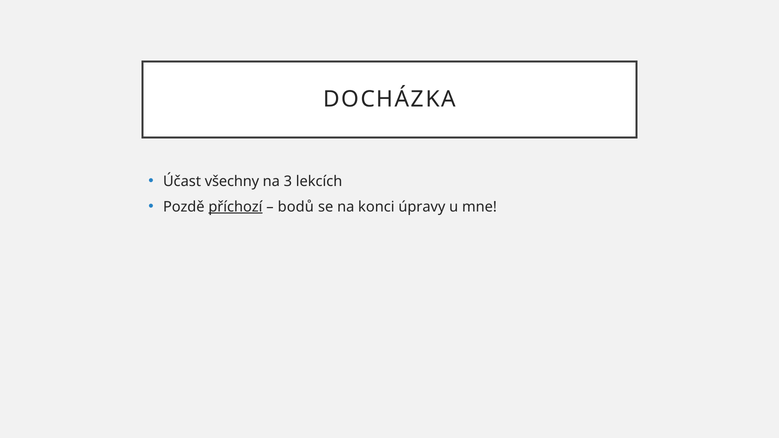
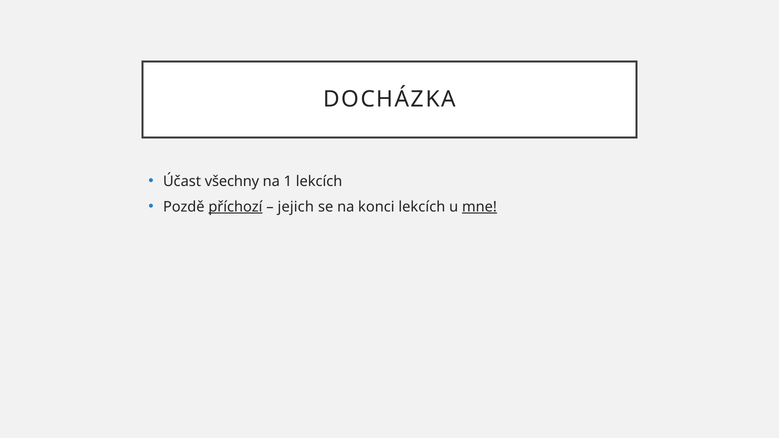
3: 3 -> 1
bodů: bodů -> jejich
konci úpravy: úpravy -> lekcích
mne underline: none -> present
